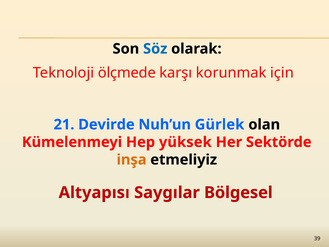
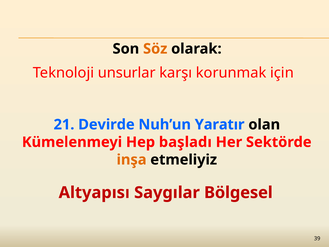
Söz colour: blue -> orange
ölçmede: ölçmede -> unsurlar
Gürlek: Gürlek -> Yaratır
yüksek: yüksek -> başladı
